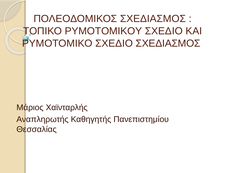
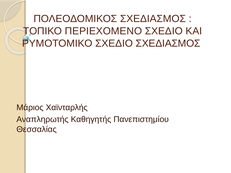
ΡΥΜΟΤΟΜΙΚΟΥ: ΡΥΜΟΤΟΜΙΚΟΥ -> ΠΕΡΙΕΧΟΜΕΝΟ
